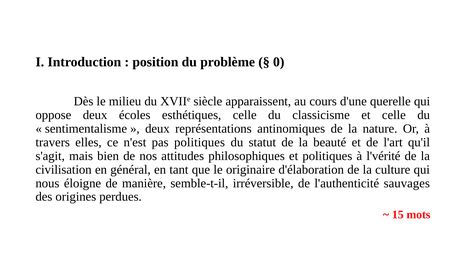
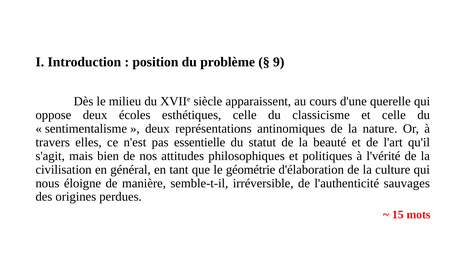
0: 0 -> 9
pas politiques: politiques -> essentielle
originaire: originaire -> géométrie
